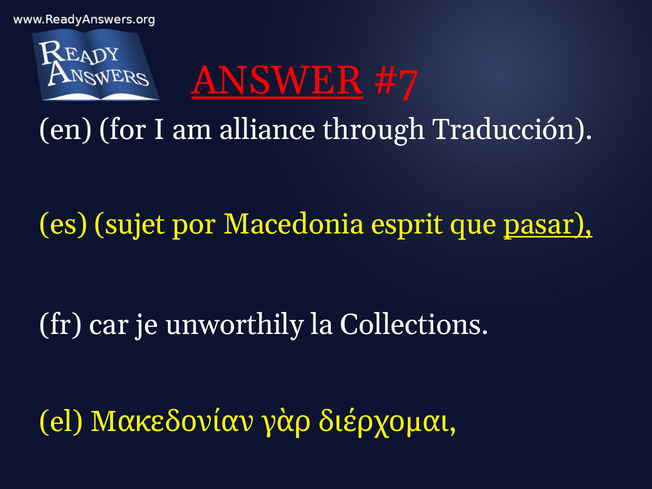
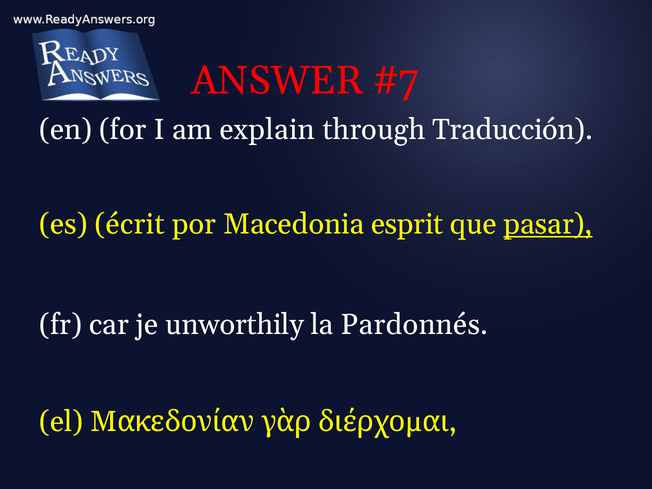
ANSWER underline: present -> none
alliance: alliance -> explain
sujet: sujet -> écrit
Collections: Collections -> Pardonnés
